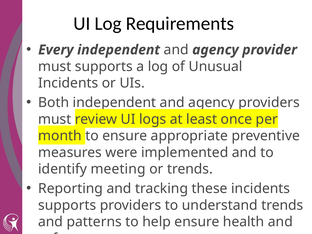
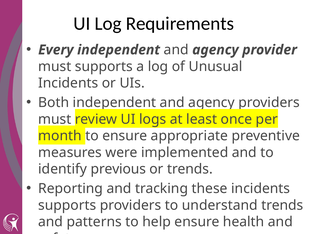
meeting: meeting -> previous
